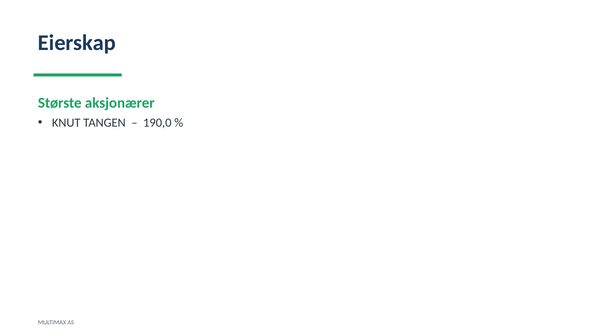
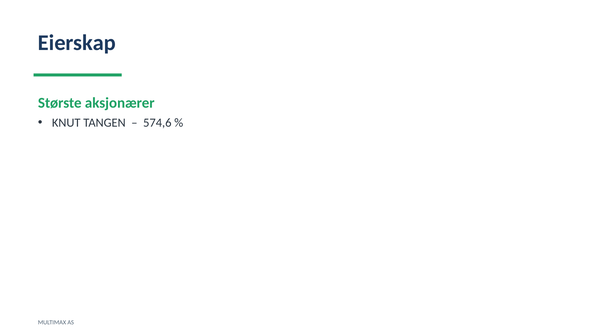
190,0: 190,0 -> 574,6
